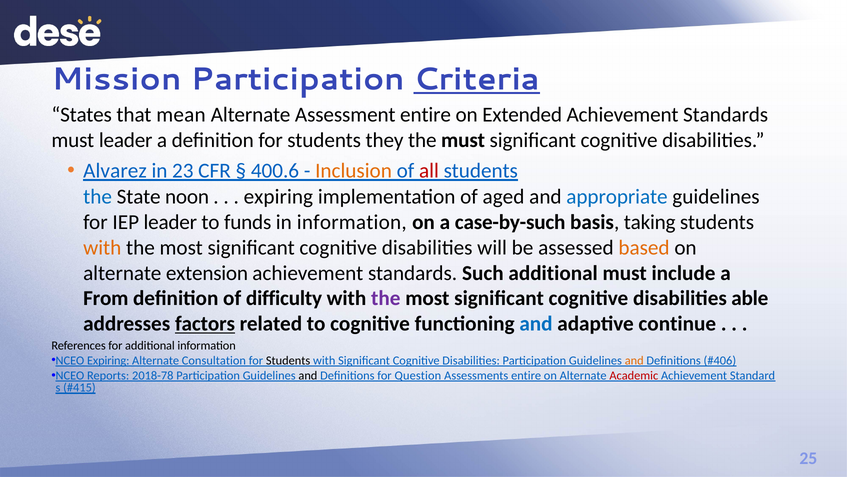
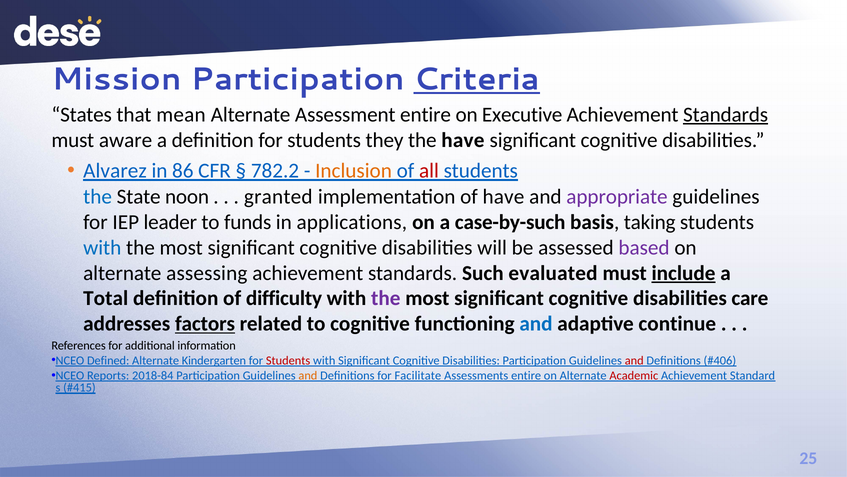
Extended: Extended -> Executive
Standards at (726, 115) underline: none -> present
must leader: leader -> aware
the must: must -> have
23: 23 -> 86
400.6: 400.6 -> 782.2
expiring at (278, 196): expiring -> granted
of aged: aged -> have
appropriate colour: blue -> purple
in information: information -> applications
with at (102, 247) colour: orange -> blue
based colour: orange -> purple
extension: extension -> assessing
Such additional: additional -> evaluated
include underline: none -> present
From: From -> Total
able: able -> care
NCEO Expiring: Expiring -> Defined
Consultation: Consultation -> Kindergarten
Students at (288, 360) colour: black -> red
and at (634, 360) colour: orange -> red
2018-78: 2018-78 -> 2018-84
and at (308, 375) colour: black -> orange
Question: Question -> Facilitate
